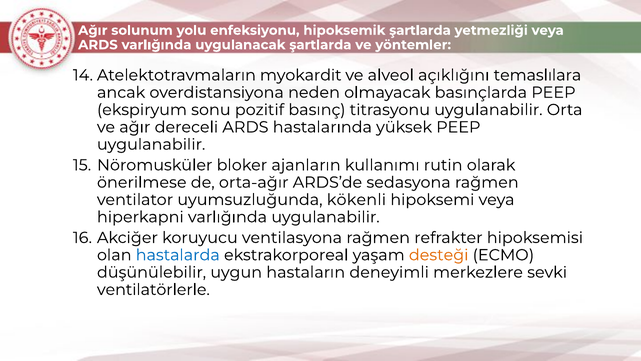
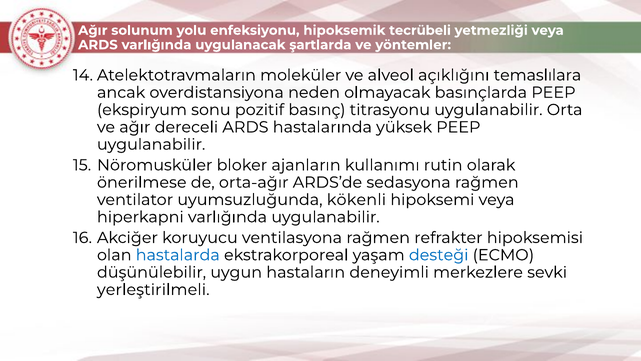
hipoksemik şartlarda: şartlarda -> tecrübeli
myokardit: myokardit -> moleküler
desteği colour: orange -> blue
ventilatörlerle: ventilatörlerle -> yerleştirilmeli
